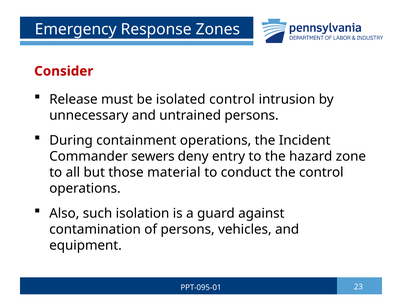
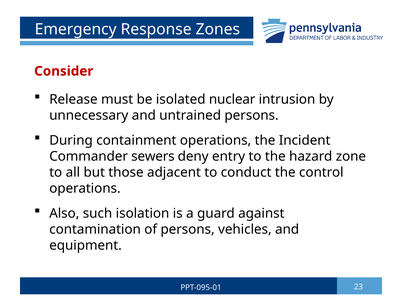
isolated control: control -> nuclear
material: material -> adjacent
